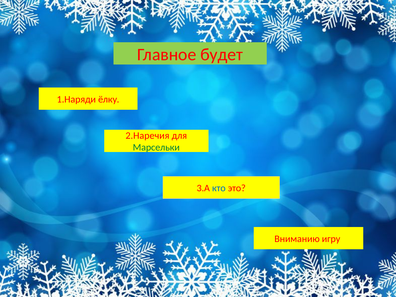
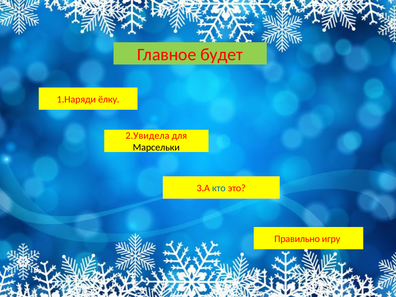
2.Наречия: 2.Наречия -> 2.Увидела
Марсельки colour: green -> black
Вниманию: Вниманию -> Правильно
